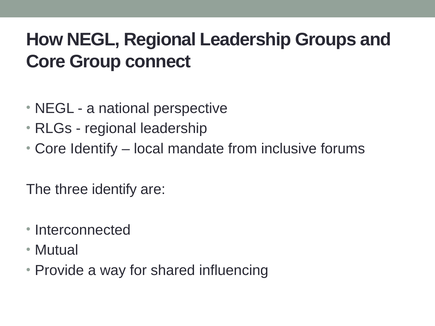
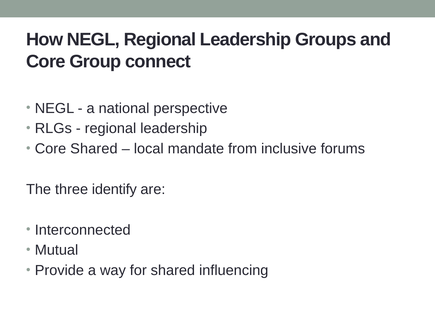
Core Identify: Identify -> Shared
